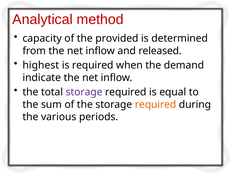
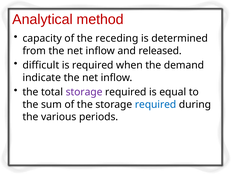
provided: provided -> receding
highest: highest -> difficult
required at (156, 104) colour: orange -> blue
